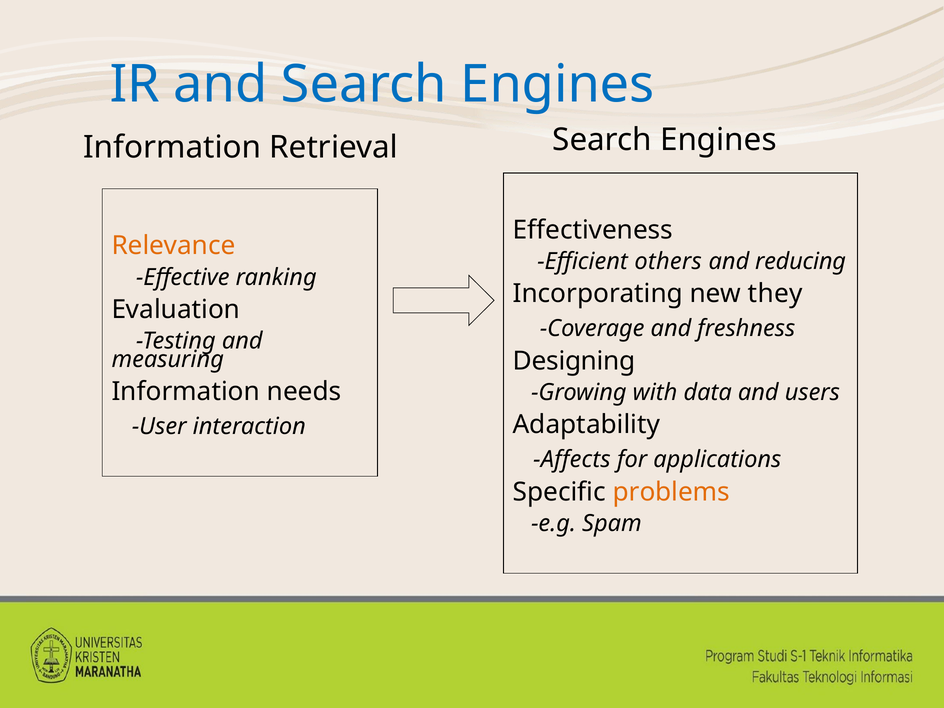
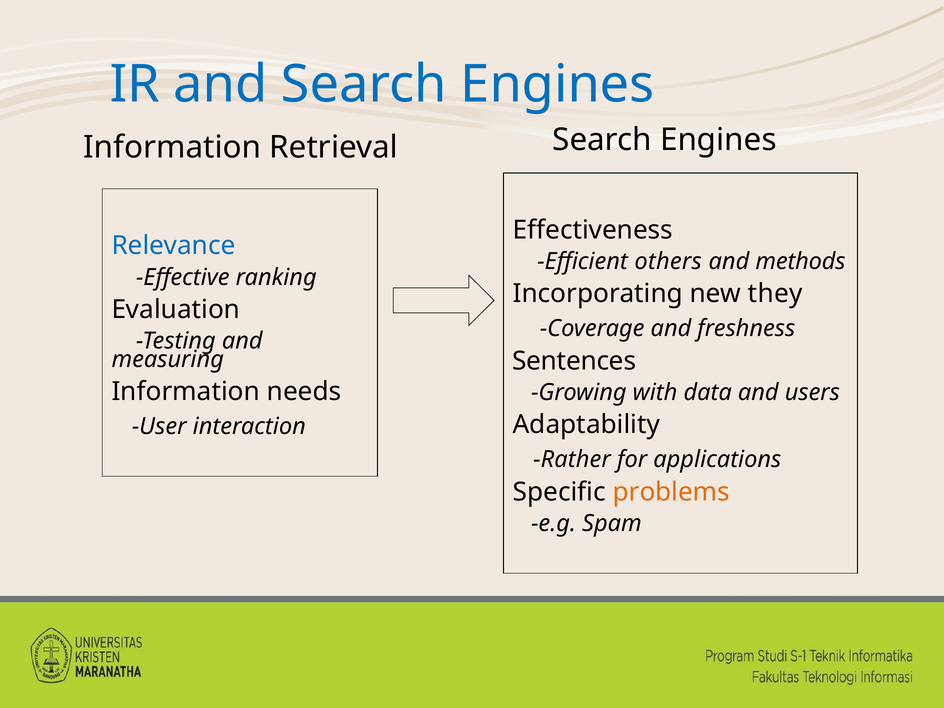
Relevance colour: orange -> blue
reducing: reducing -> methods
Designing: Designing -> Sentences
Affects: Affects -> Rather
